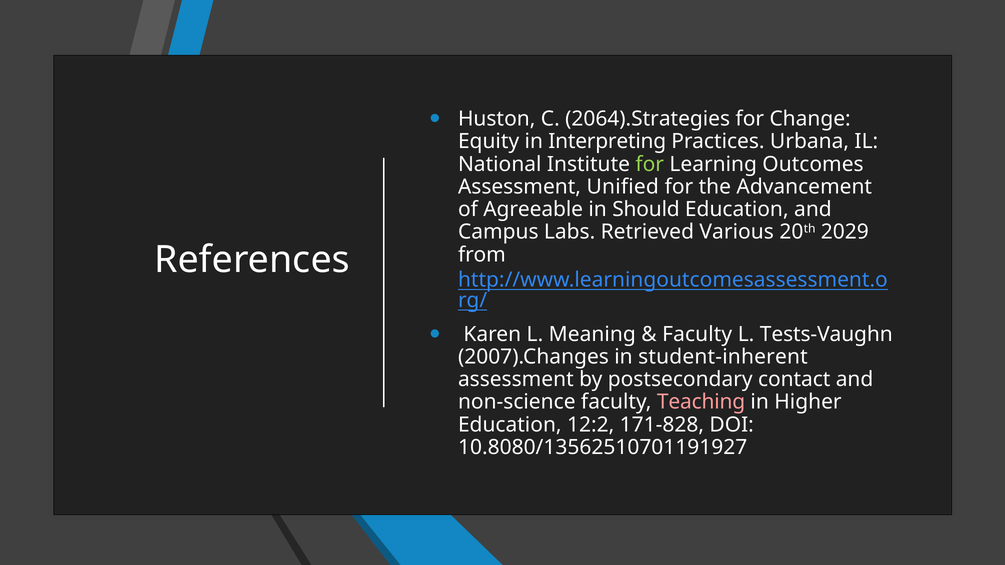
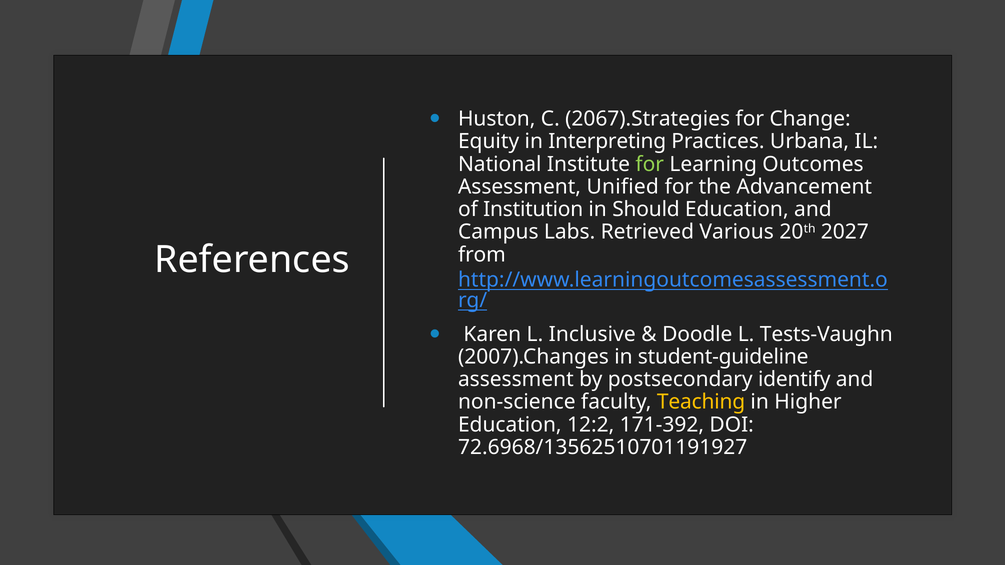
2064).Strategies: 2064).Strategies -> 2067).Strategies
Agreeable: Agreeable -> Institution
2029: 2029 -> 2027
Meaning: Meaning -> Inclusive
Faculty at (697, 334): Faculty -> Doodle
student-inherent: student-inherent -> student-guideline
contact: contact -> identify
Teaching colour: pink -> yellow
171-828: 171-828 -> 171-392
10.8080/13562510701191927: 10.8080/13562510701191927 -> 72.6968/13562510701191927
